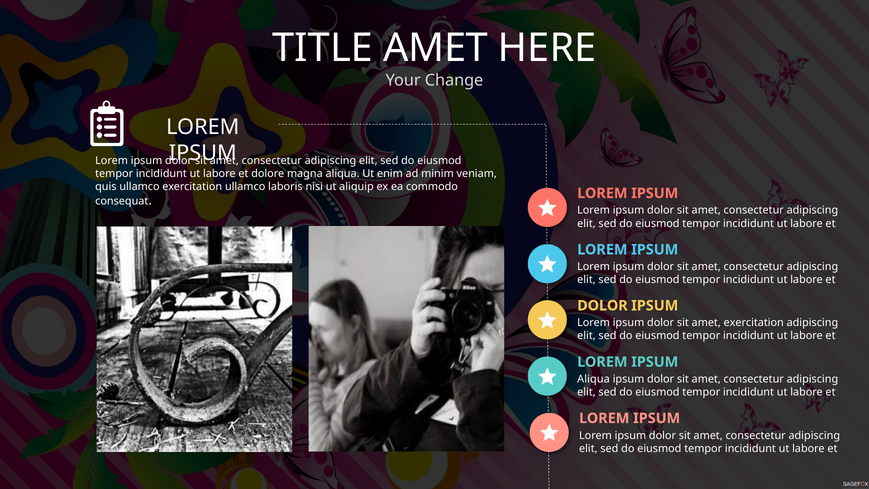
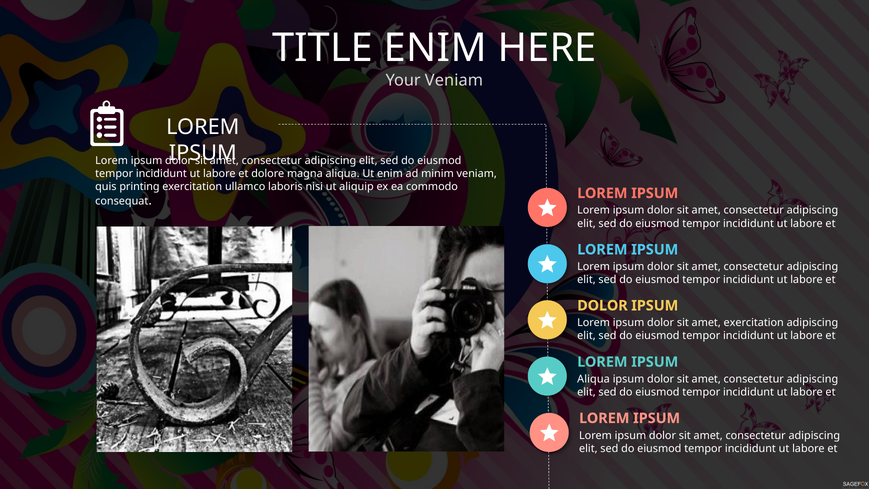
TITLE AMET: AMET -> ENIM
Your Change: Change -> Veniam
quis ullamco: ullamco -> printing
